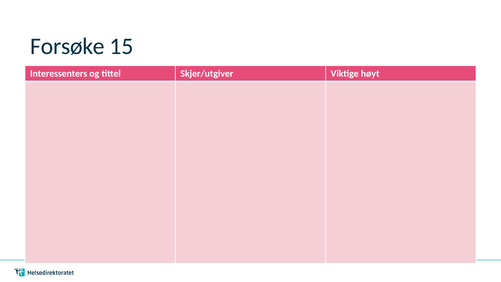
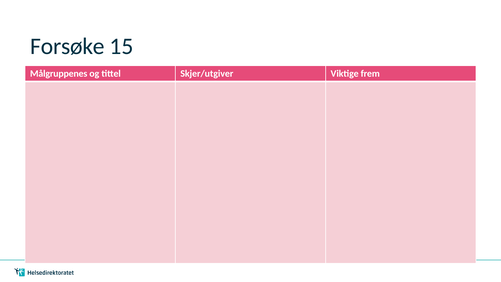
Interessenters: Interessenters -> Målgruppenes
høyt: høyt -> frem
